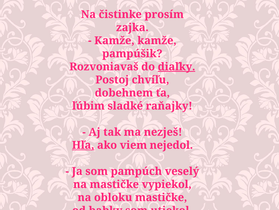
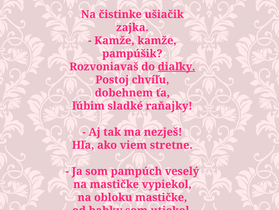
čistinke prosím: prosím -> ušiačik
Hľa underline: present -> none
nejedol: nejedol -> stretne
